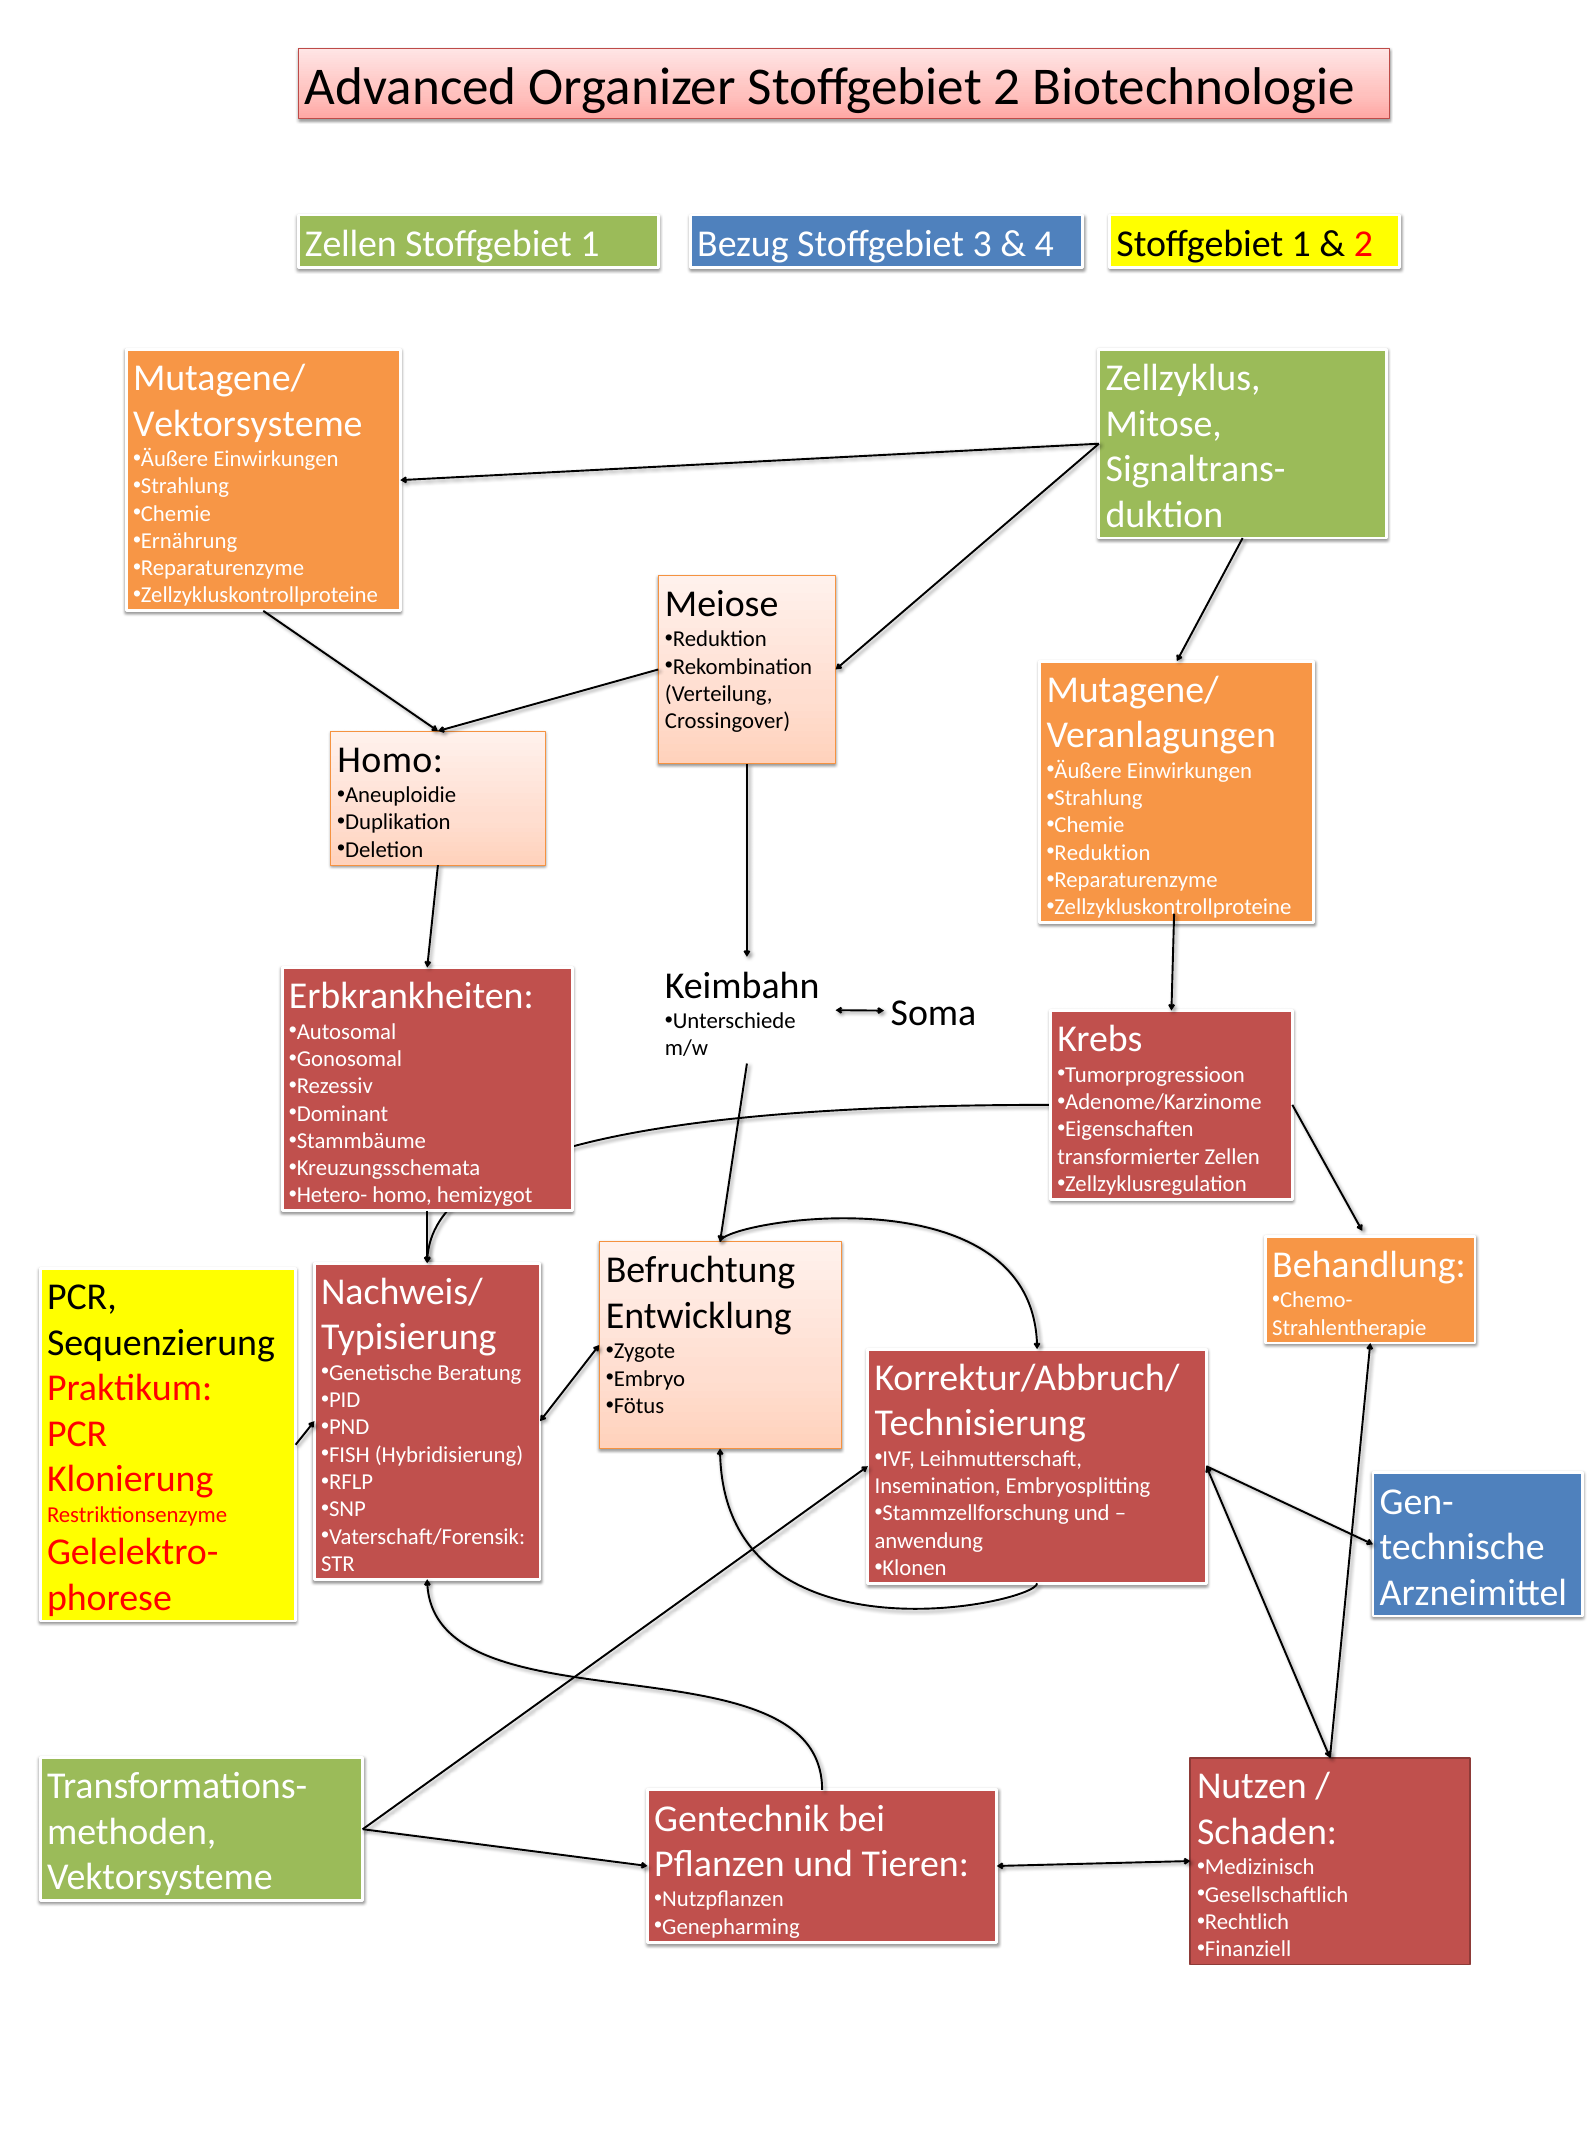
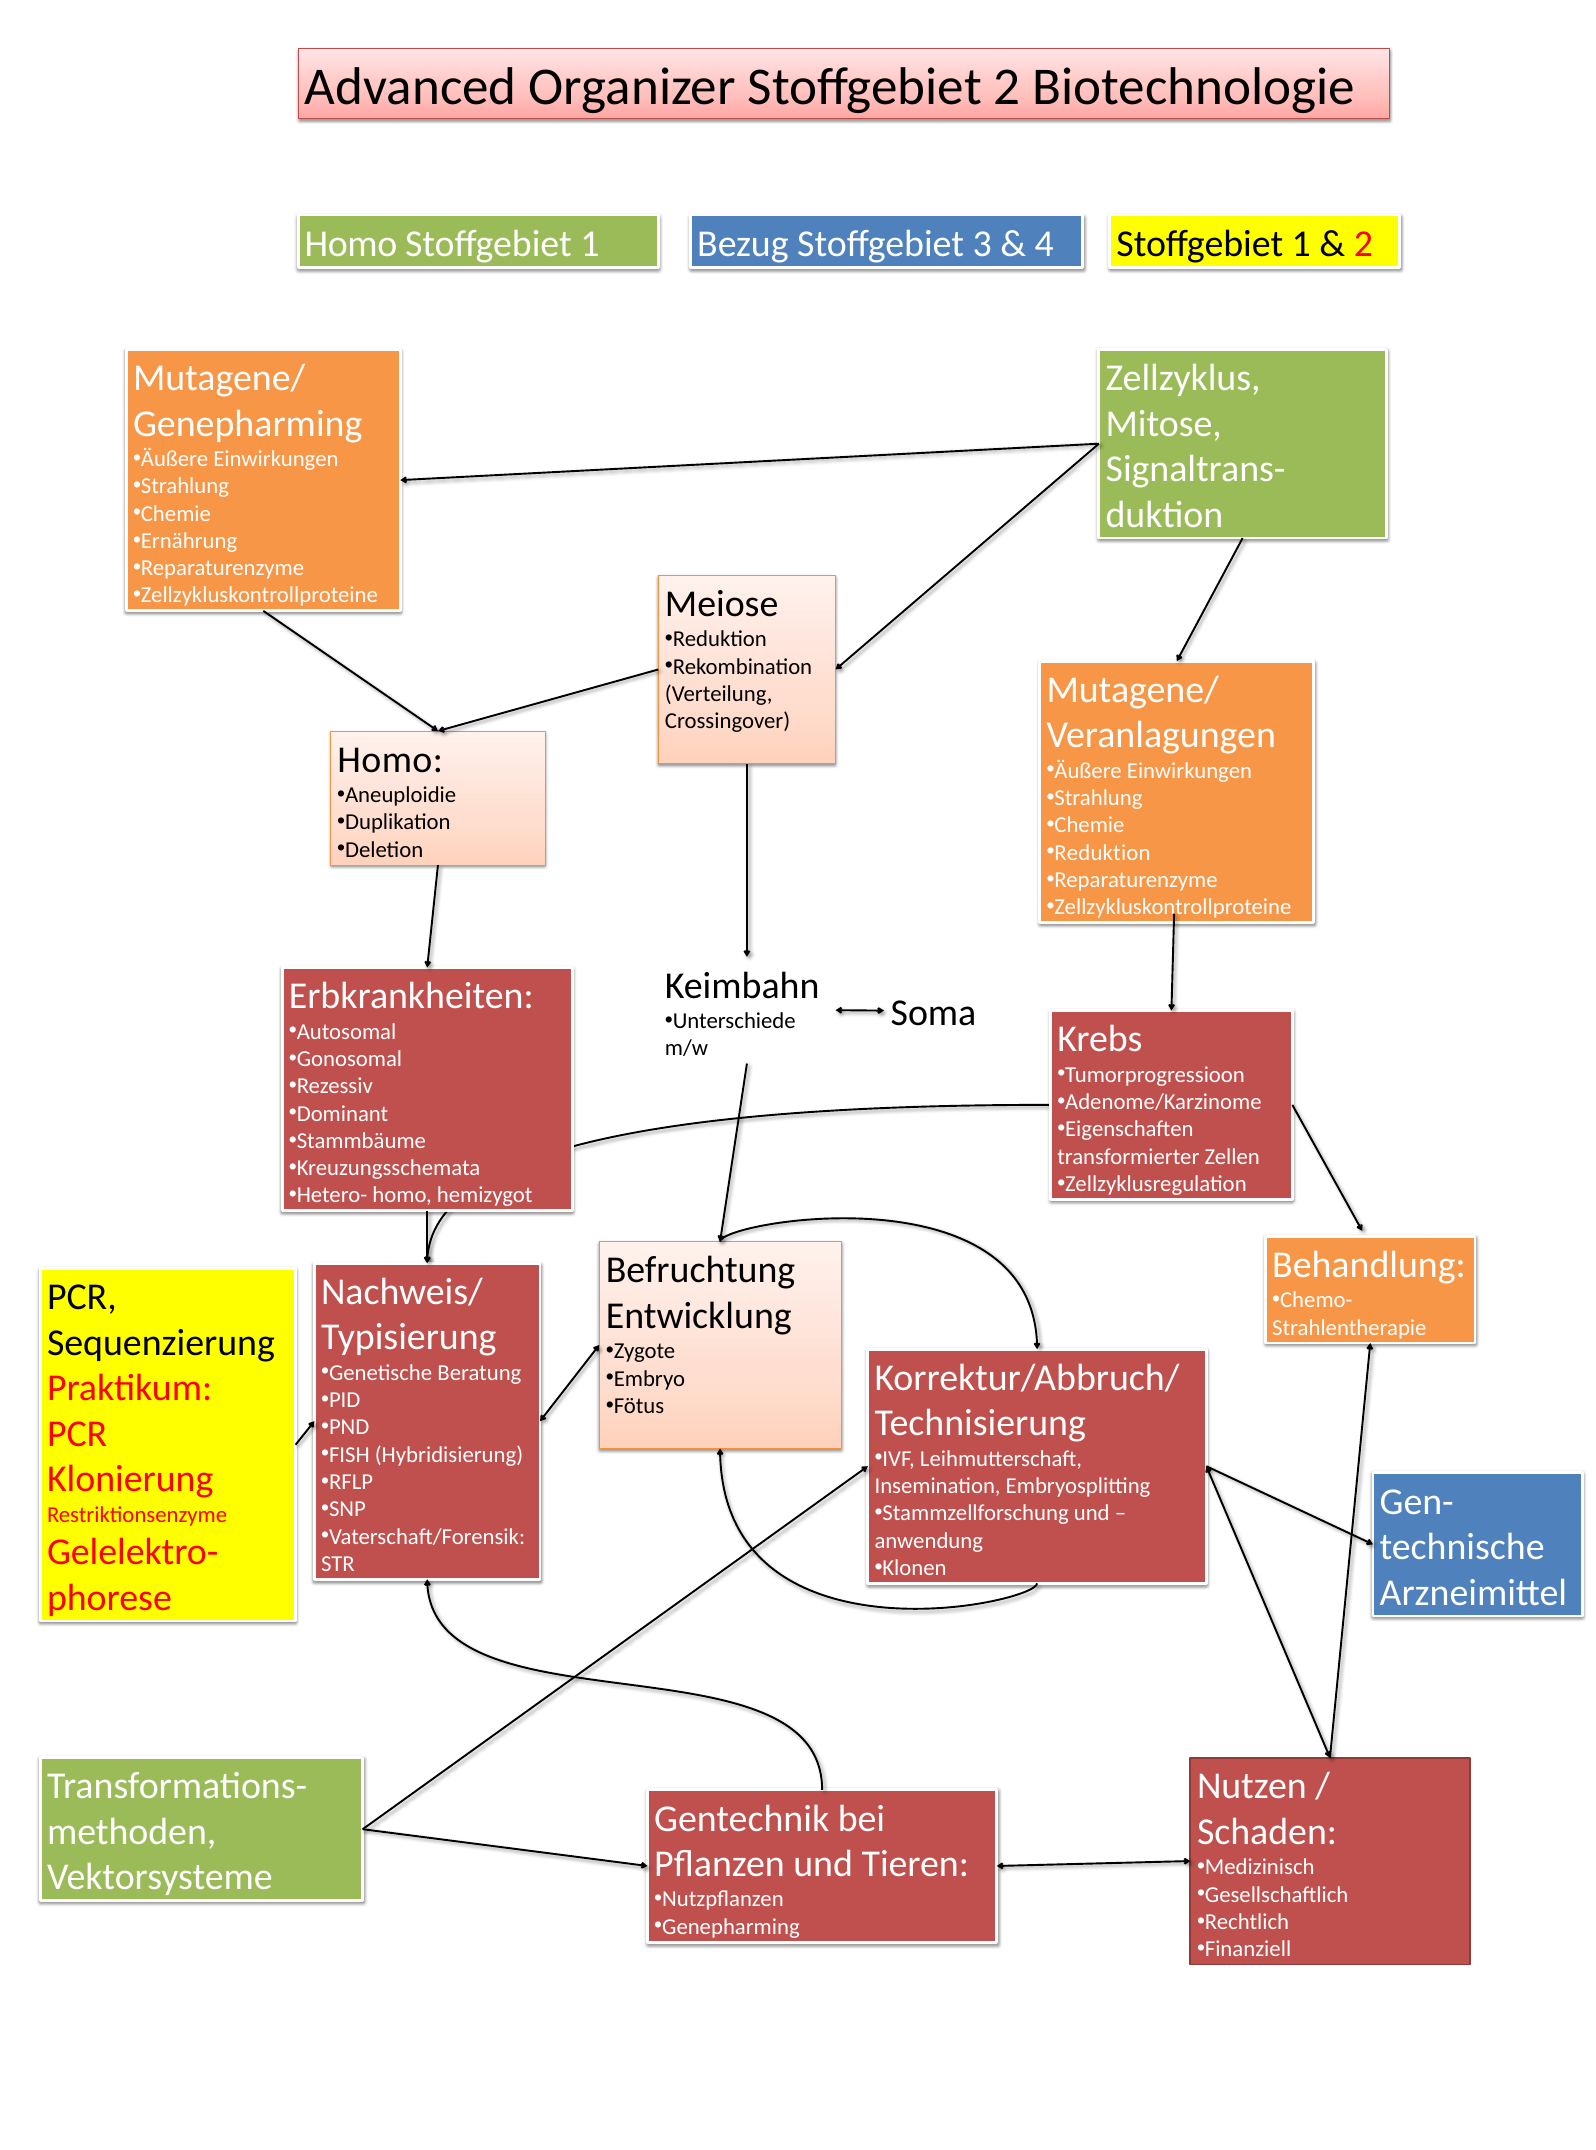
Zellen at (351, 244): Zellen -> Homo
Vektorsysteme at (248, 424): Vektorsysteme -> Genepharming
